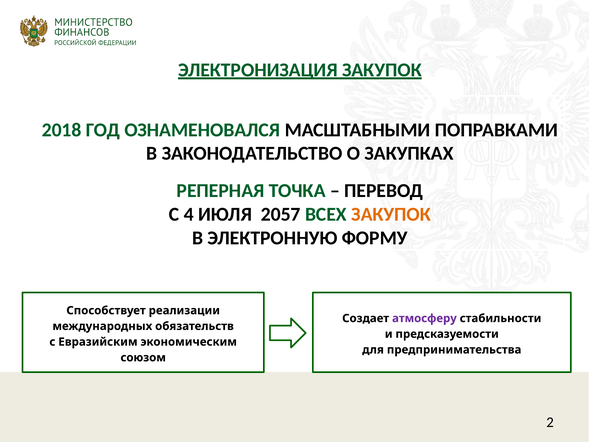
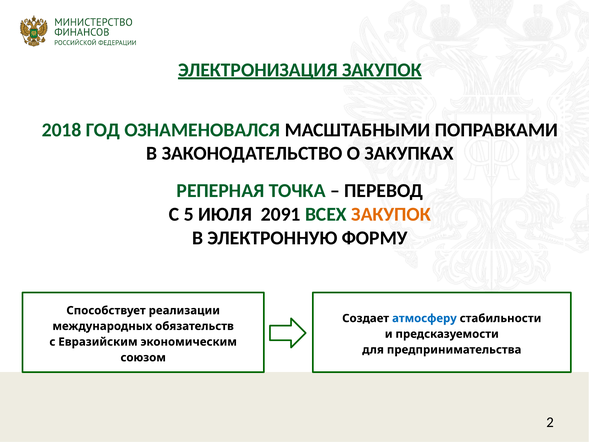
4: 4 -> 5
2057: 2057 -> 2091
атмосферу colour: purple -> blue
